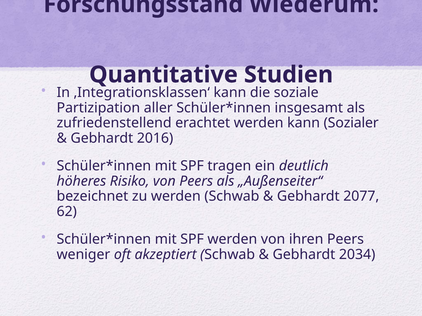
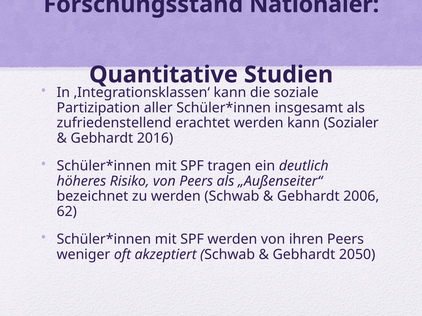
Wiederum: Wiederum -> Nationaler
2077: 2077 -> 2006
2034: 2034 -> 2050
